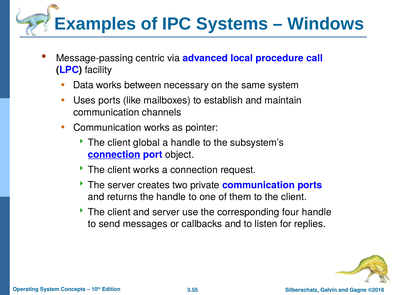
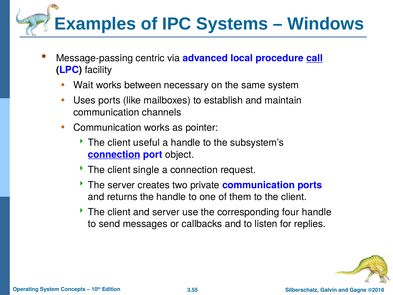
call underline: none -> present
Data: Data -> Wait
global: global -> useful
client works: works -> single
